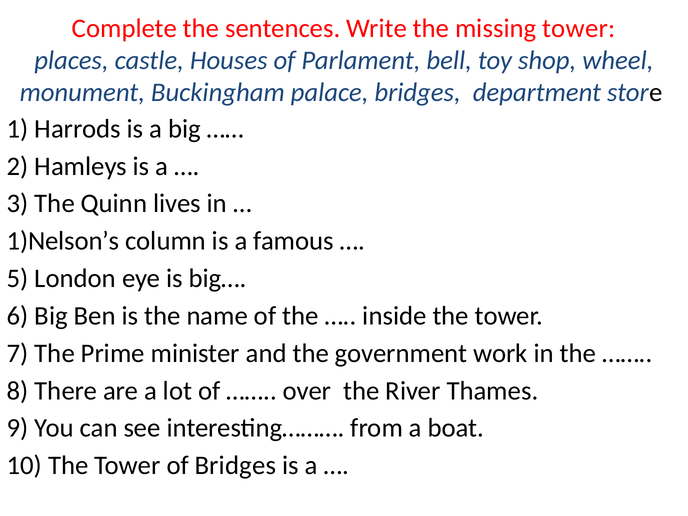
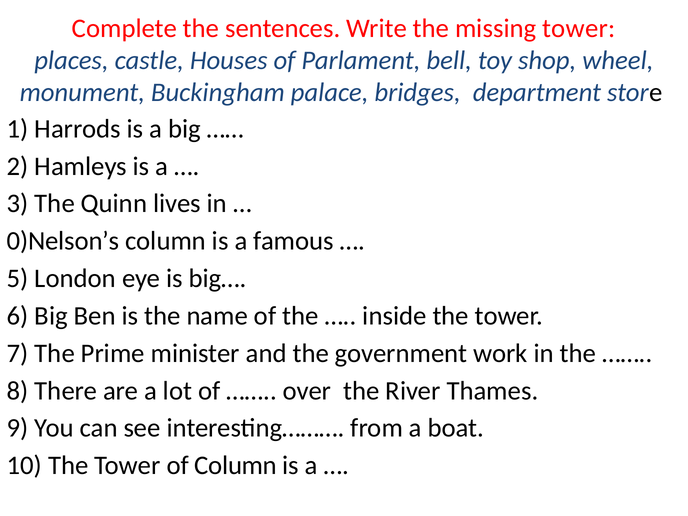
1)Nelson’s: 1)Nelson’s -> 0)Nelson’s
of Bridges: Bridges -> Column
